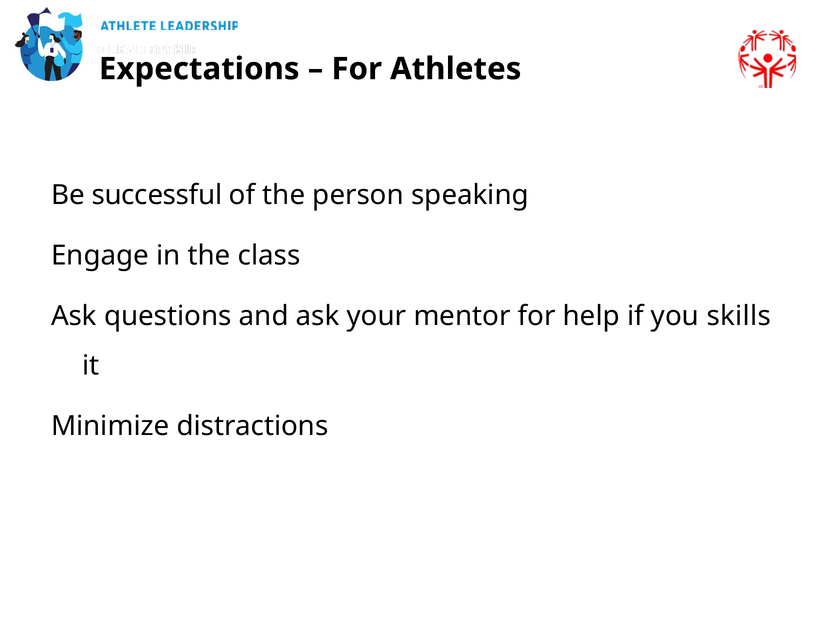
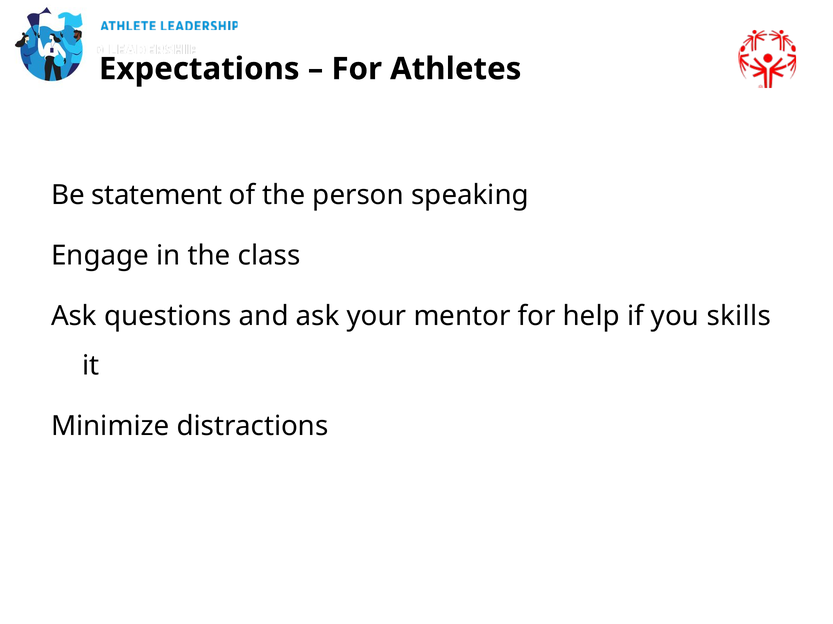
successful: successful -> statement
